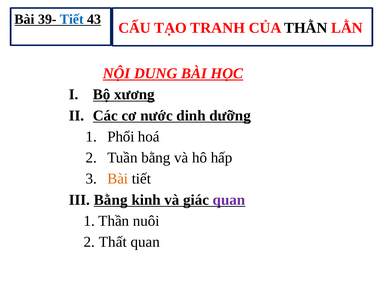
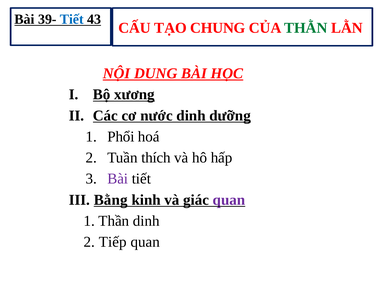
TRANH: TRANH -> CHUNG
THẰN colour: black -> green
Tuần bằng: bằng -> thích
Bài at (118, 178) colour: orange -> purple
Thần nuôi: nuôi -> dinh
Thất: Thất -> Tiếp
